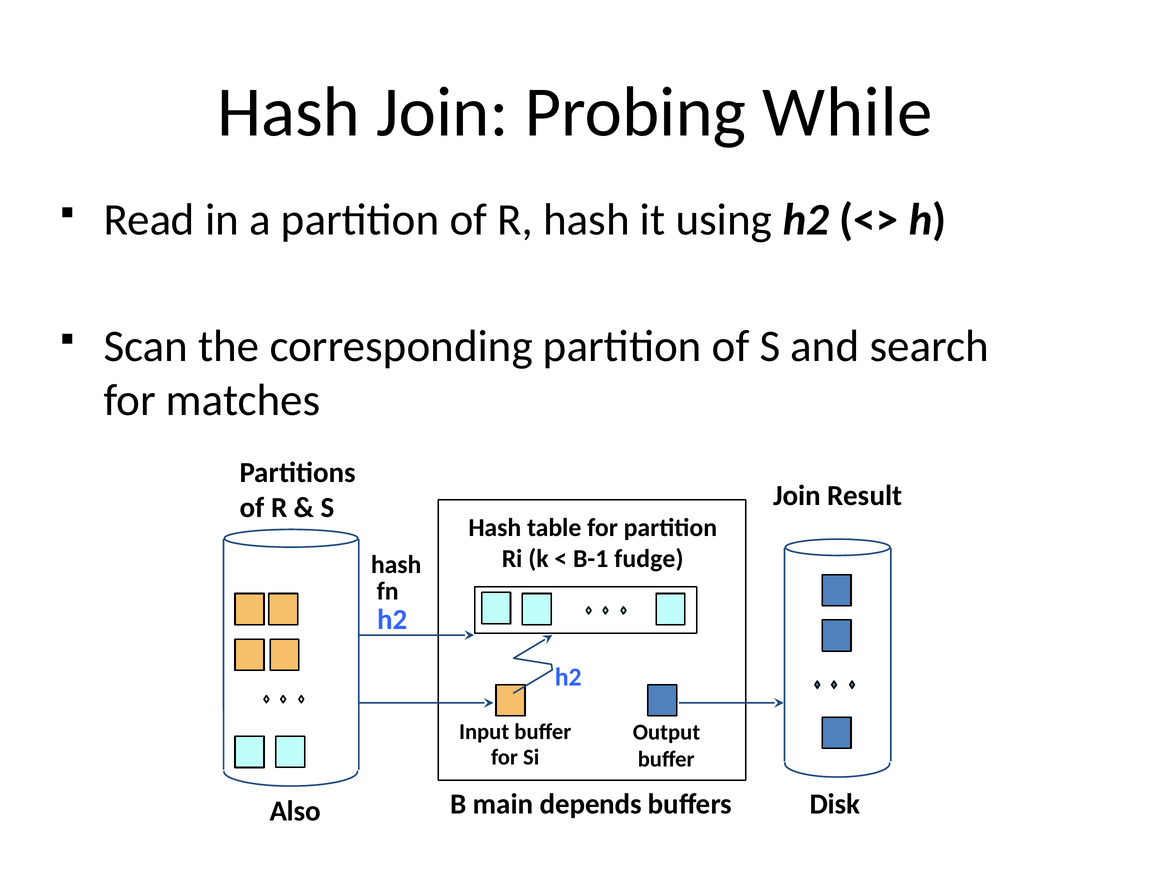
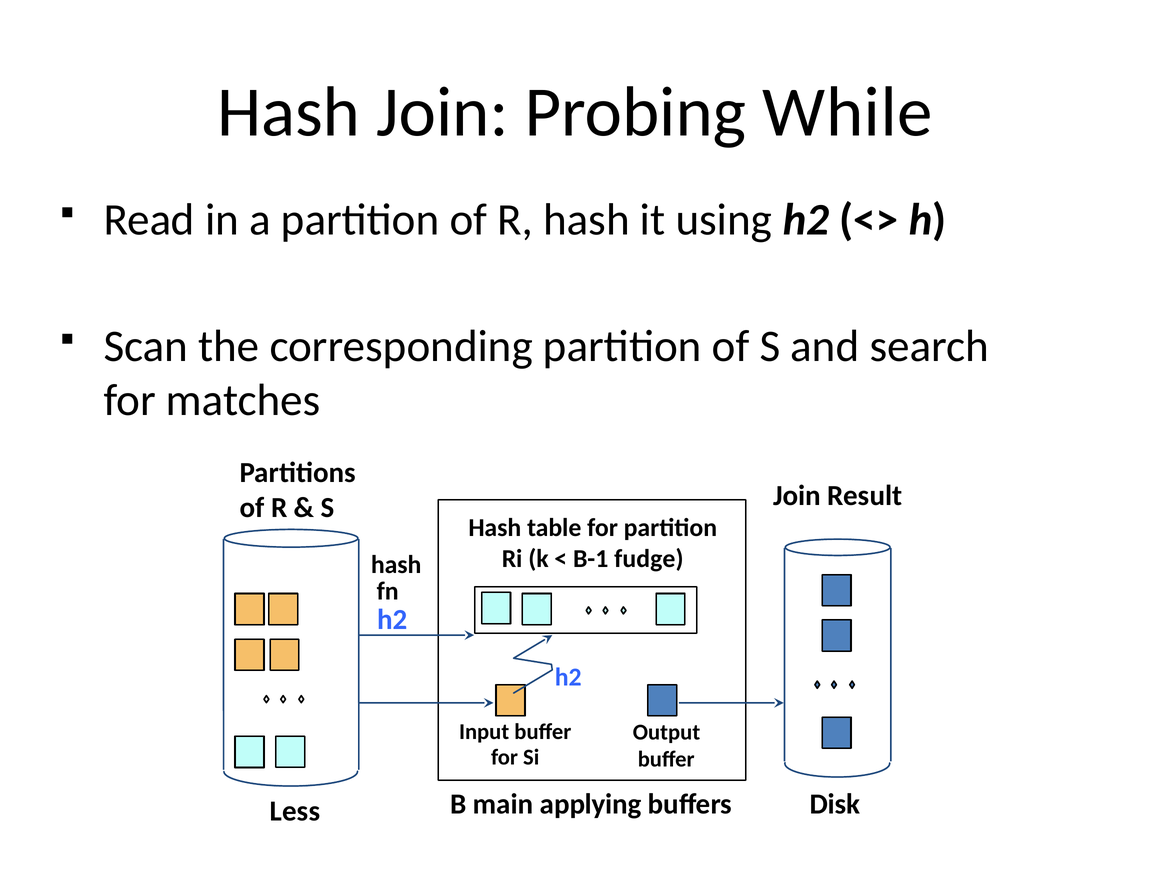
depends: depends -> applying
Also: Also -> Less
